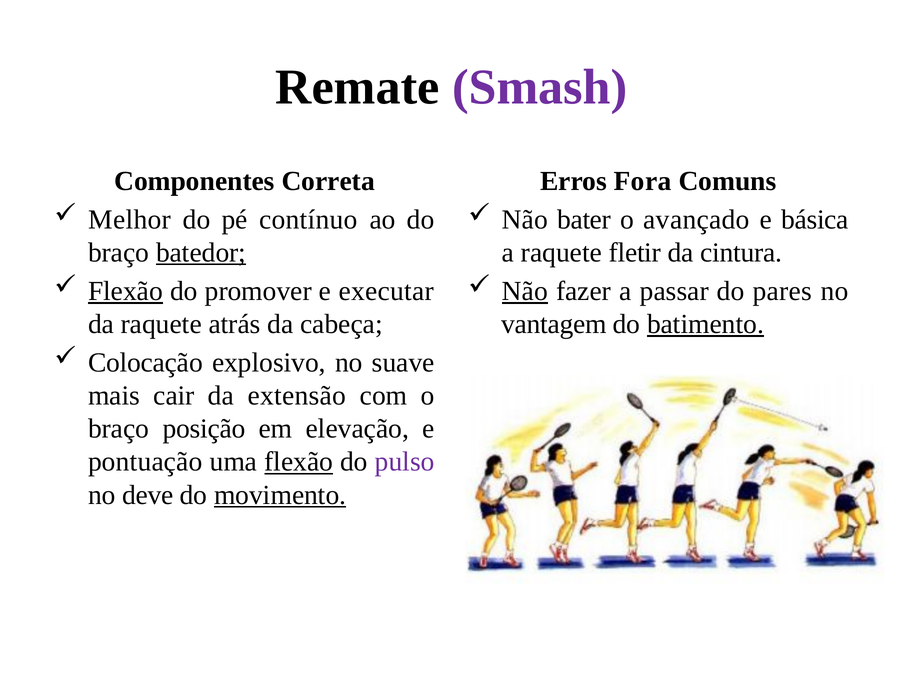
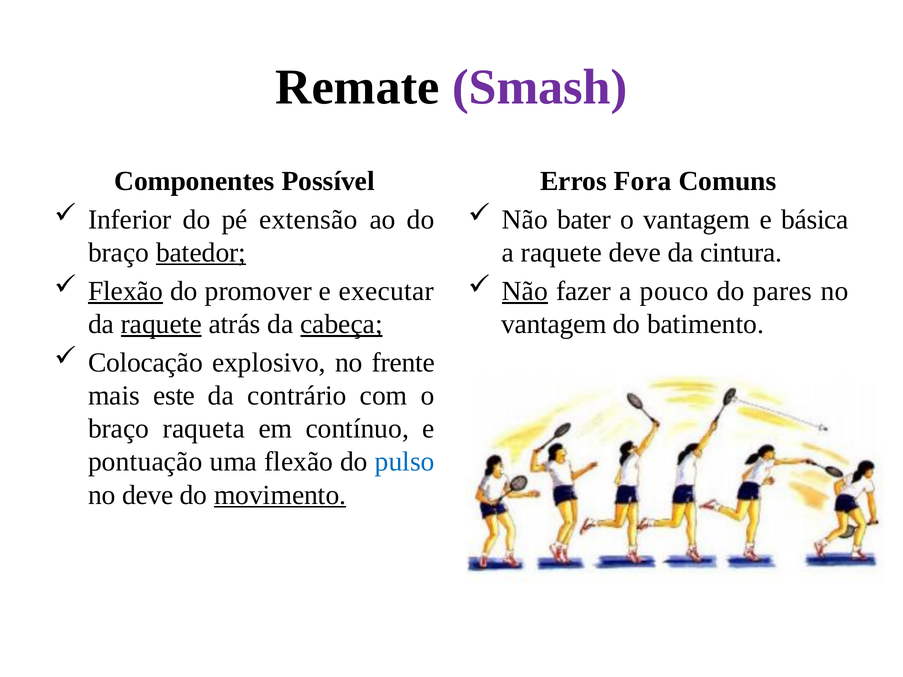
Correta: Correta -> Possível
Melhor: Melhor -> Inferior
contínuo: contínuo -> extensão
o avançado: avançado -> vantagem
raquete fletir: fletir -> deve
passar: passar -> pouco
raquete at (161, 324) underline: none -> present
cabeça underline: none -> present
batimento underline: present -> none
suave: suave -> frente
cair: cair -> este
extensão: extensão -> contrário
posição: posição -> raqueta
elevação: elevação -> contínuo
flexão at (299, 462) underline: present -> none
pulso colour: purple -> blue
